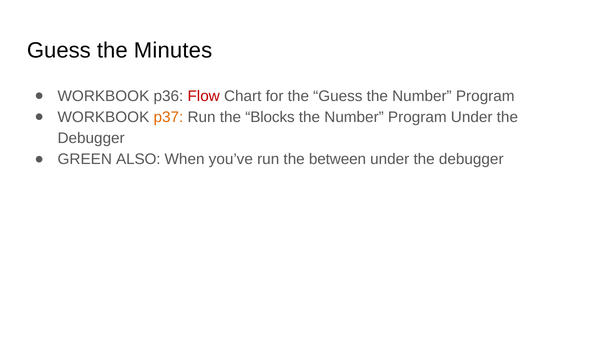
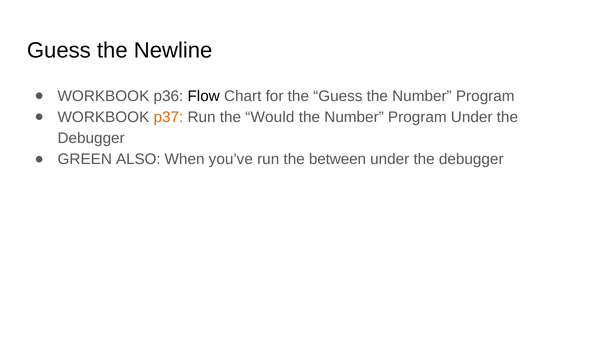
Minutes: Minutes -> Newline
Flow colour: red -> black
Blocks: Blocks -> Would
